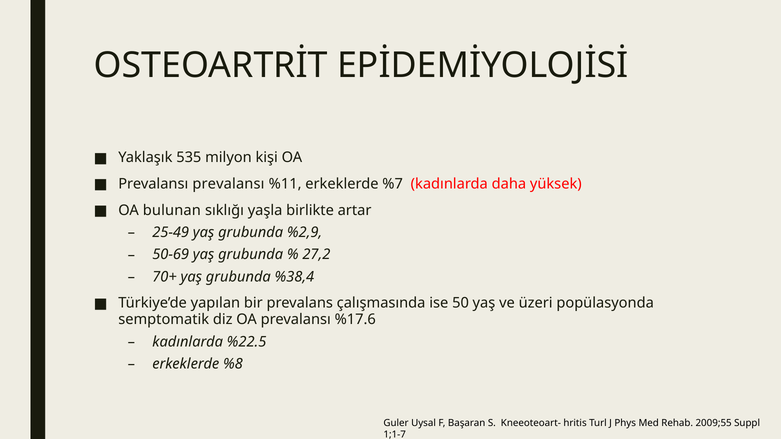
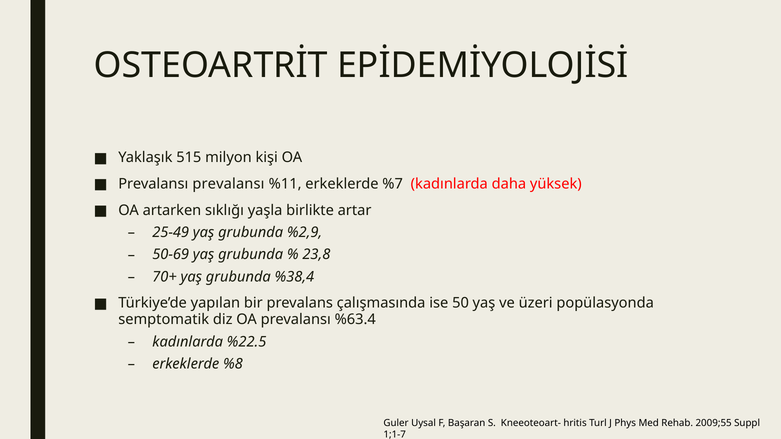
535: 535 -> 515
bulunan: bulunan -> artarken
27,2: 27,2 -> 23,8
%17.6: %17.6 -> %63.4
